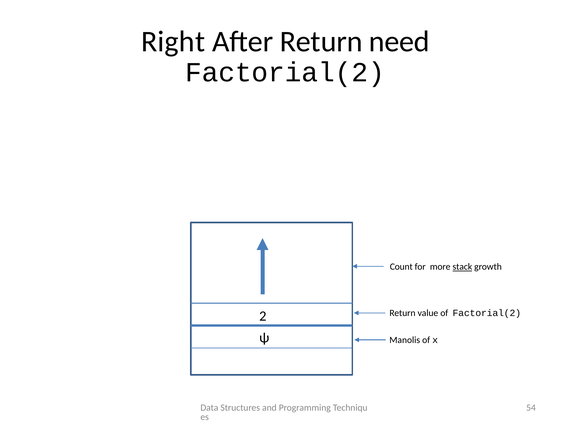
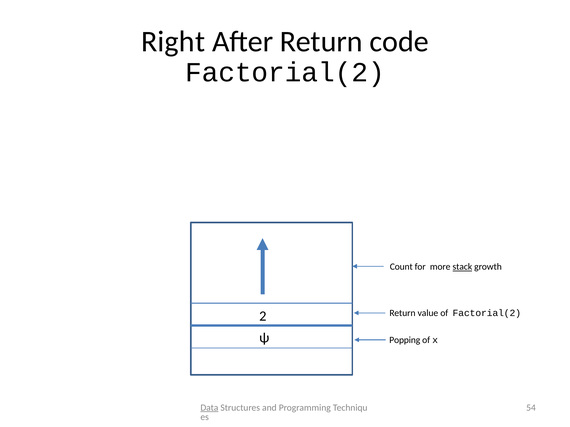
need: need -> code
Manolis: Manolis -> Popping
Data underline: none -> present
